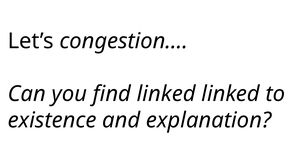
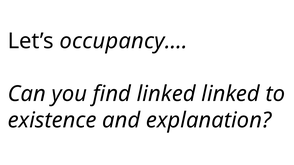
congestion…: congestion… -> occupancy…
